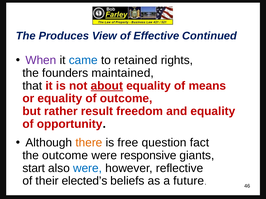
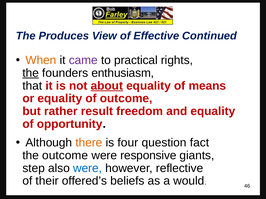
When colour: purple -> orange
came colour: blue -> purple
retained: retained -> practical
the at (31, 73) underline: none -> present
maintained: maintained -> enthusiasm
free: free -> four
start: start -> step
elected’s: elected’s -> offered’s
future: future -> would
